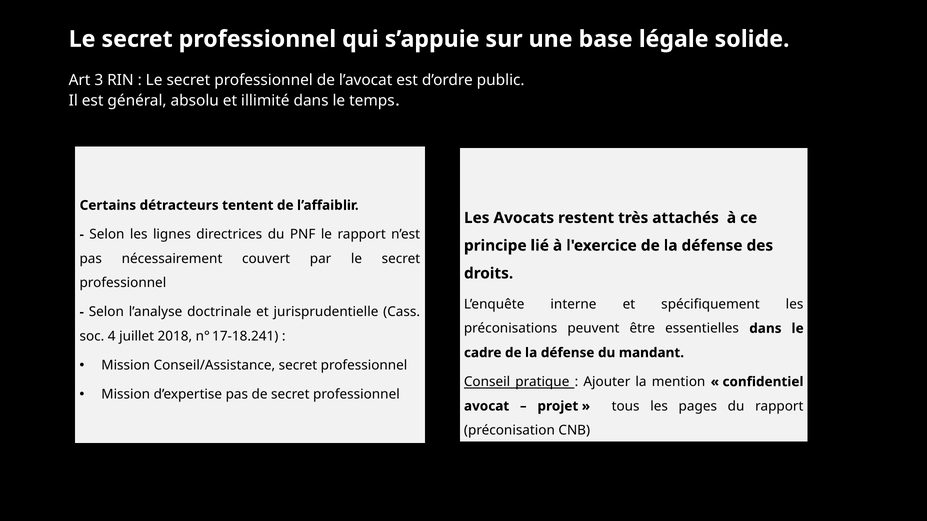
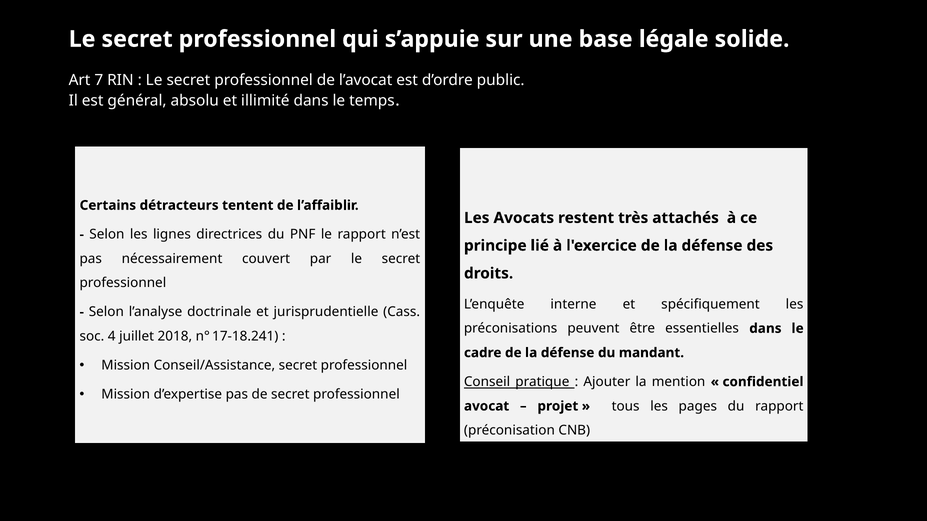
3: 3 -> 7
